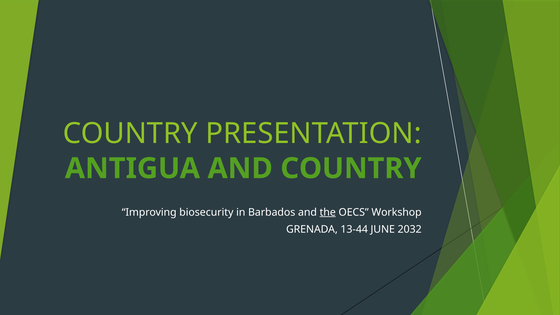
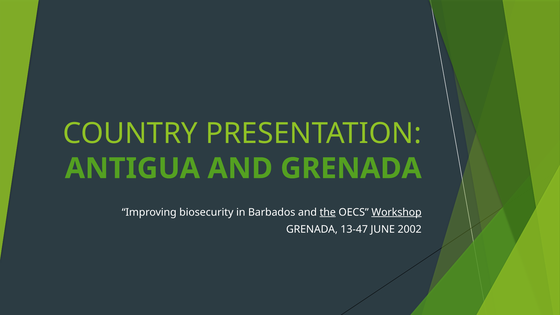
AND COUNTRY: COUNTRY -> GRENADA
Workshop underline: none -> present
13-44: 13-44 -> 13-47
2032: 2032 -> 2002
